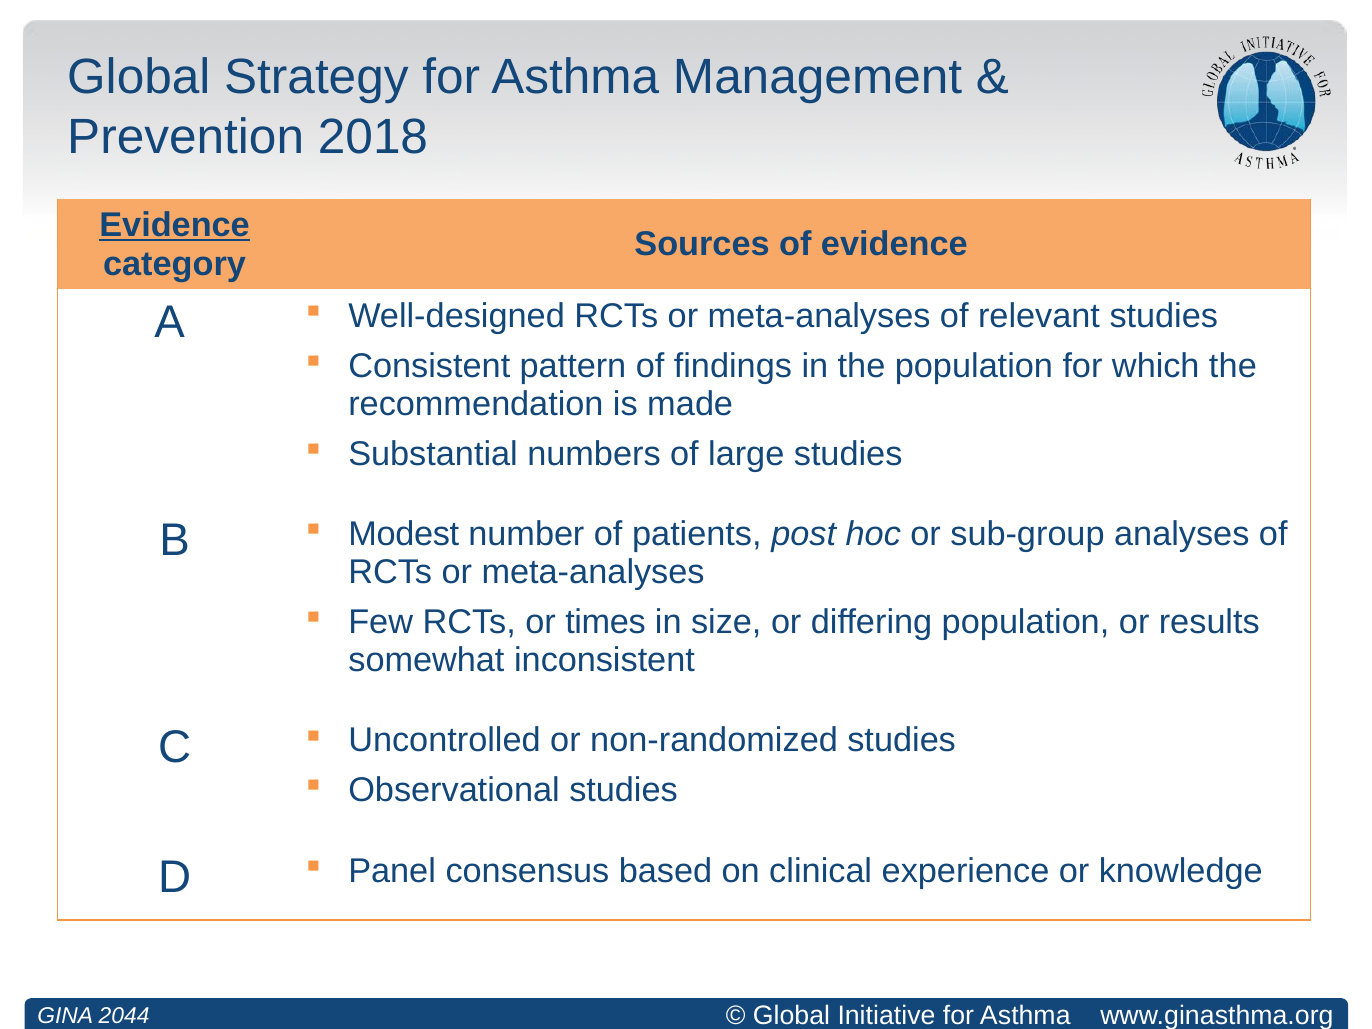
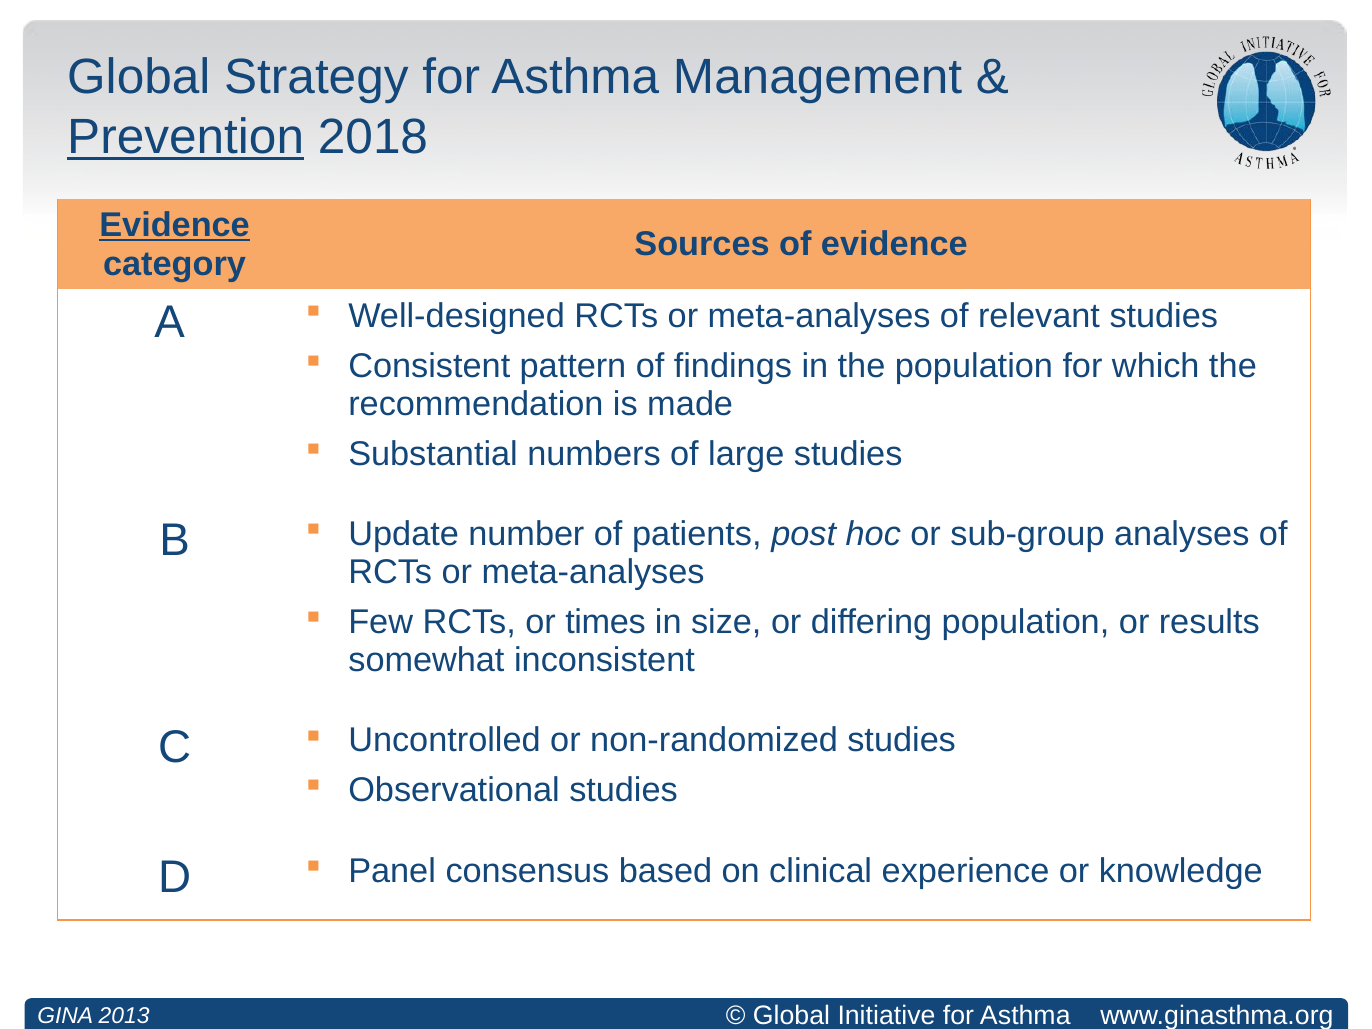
Prevention underline: none -> present
Modest: Modest -> Update
2044: 2044 -> 2013
